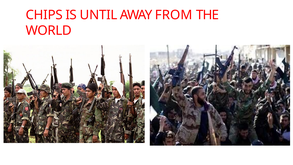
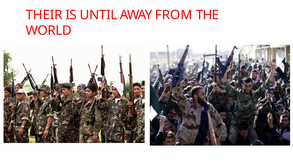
CHIPS: CHIPS -> THEIR
